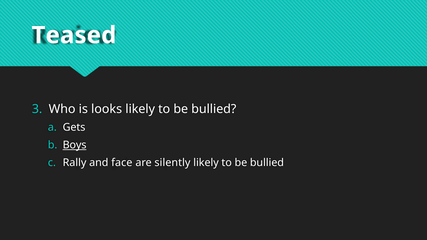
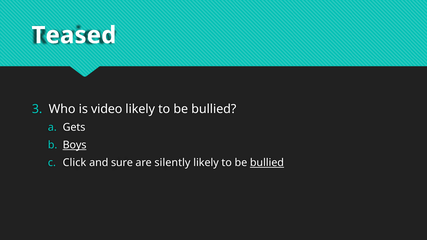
looks: looks -> video
Rally: Rally -> Click
face: face -> sure
bullied at (267, 163) underline: none -> present
